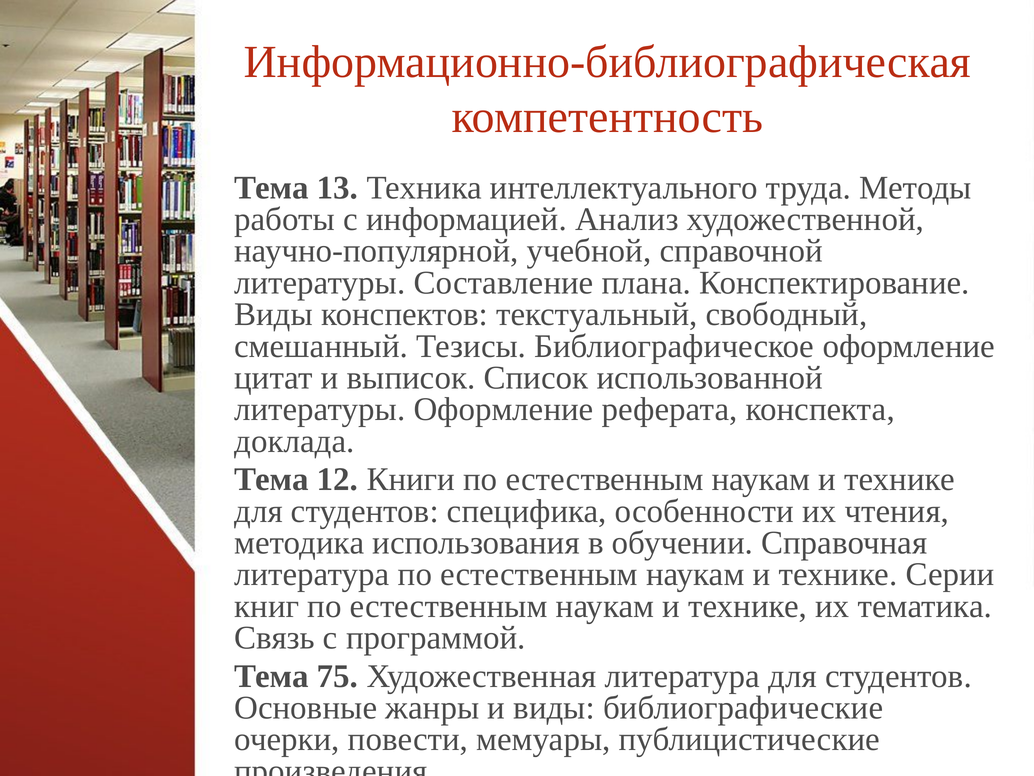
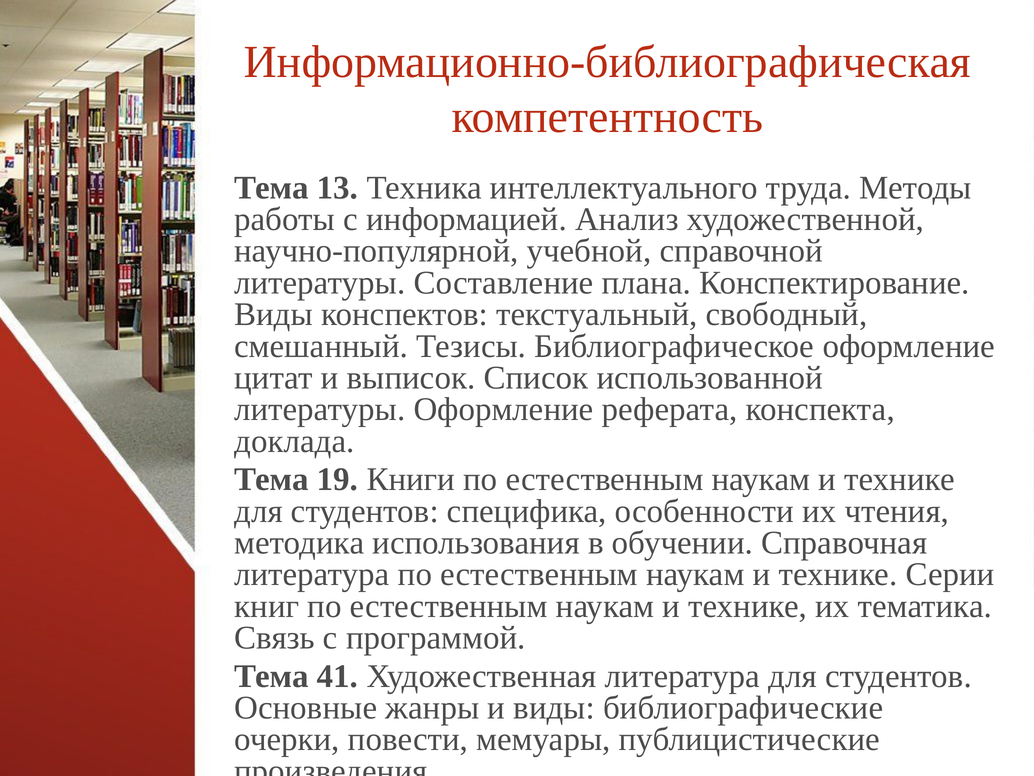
12: 12 -> 19
75: 75 -> 41
